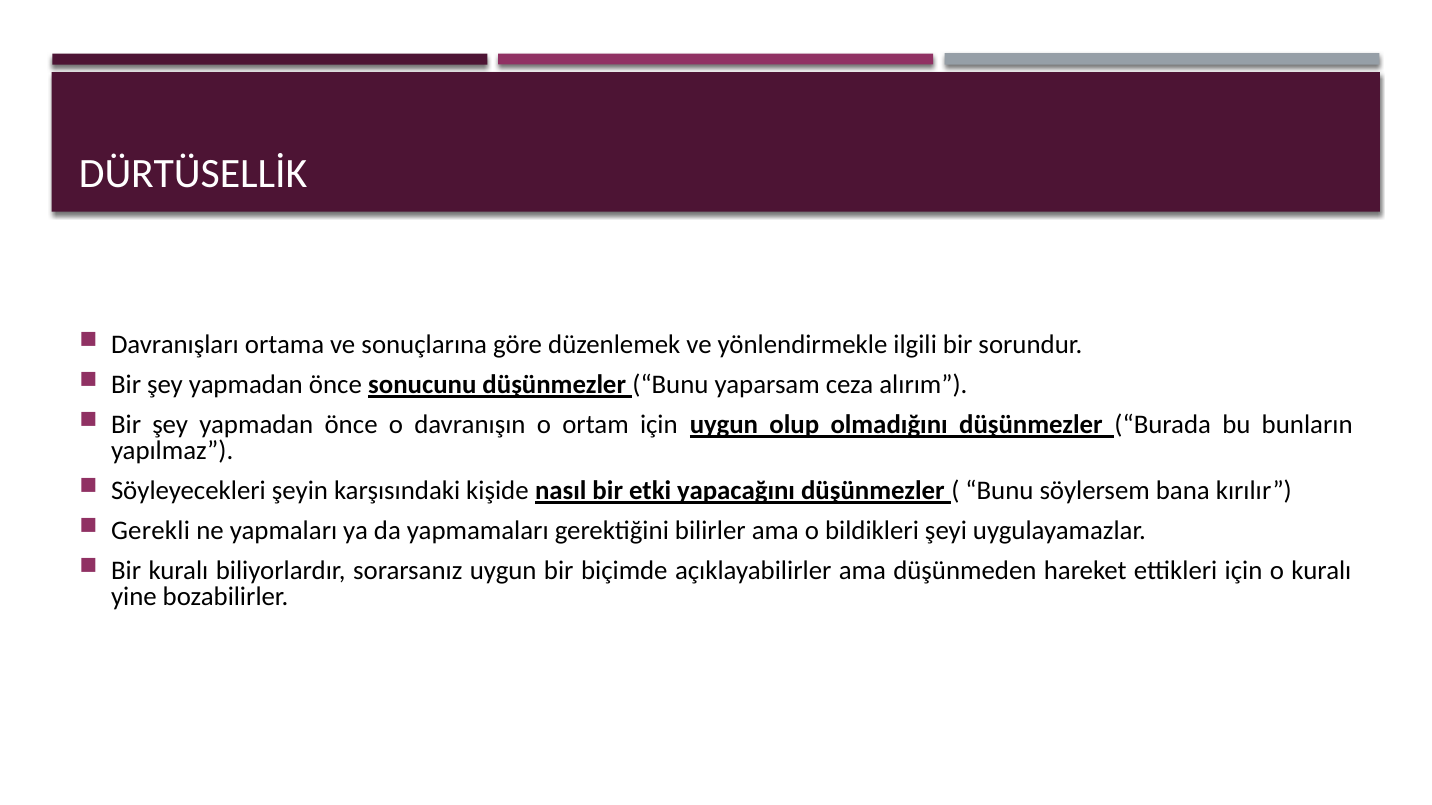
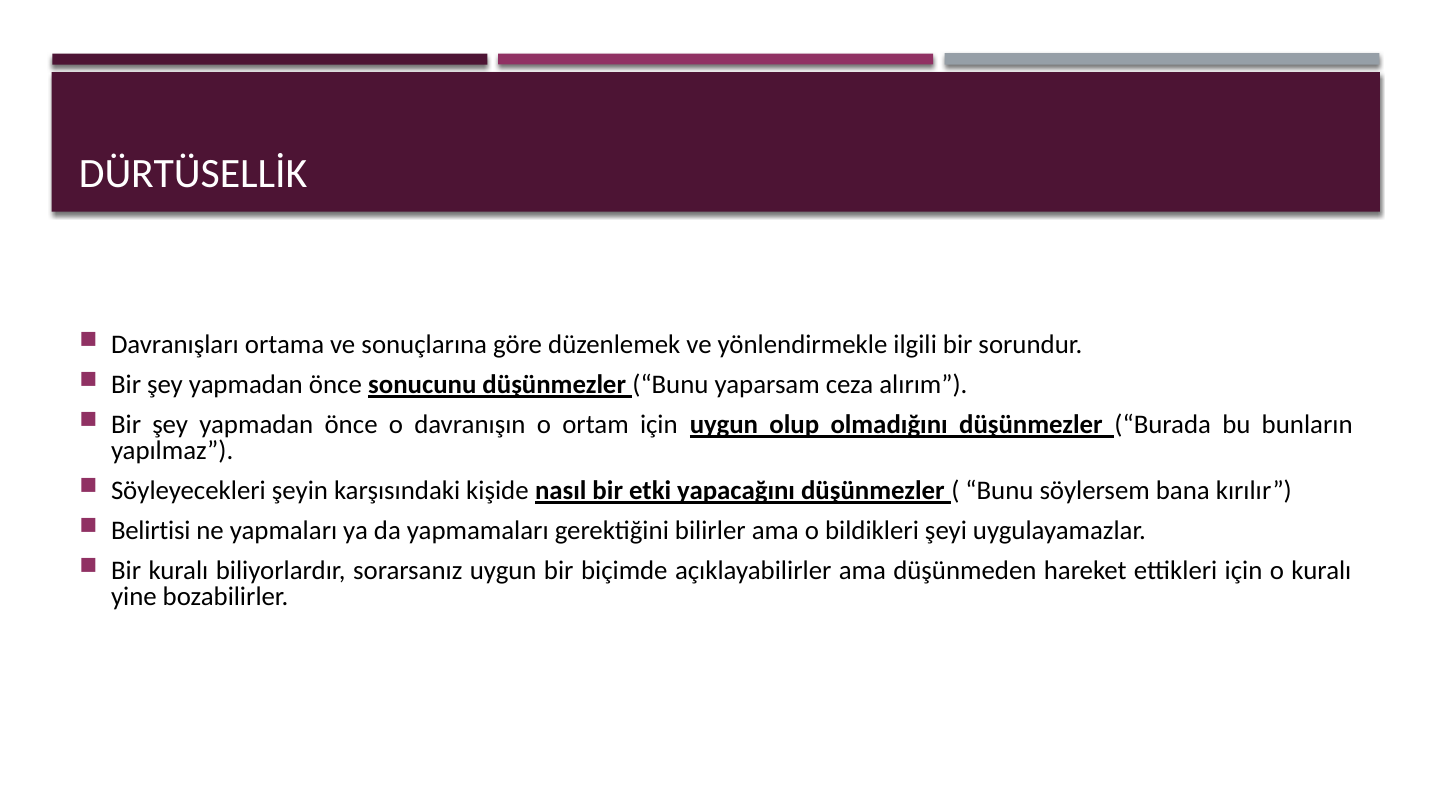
Gerekli: Gerekli -> Belirtisi
